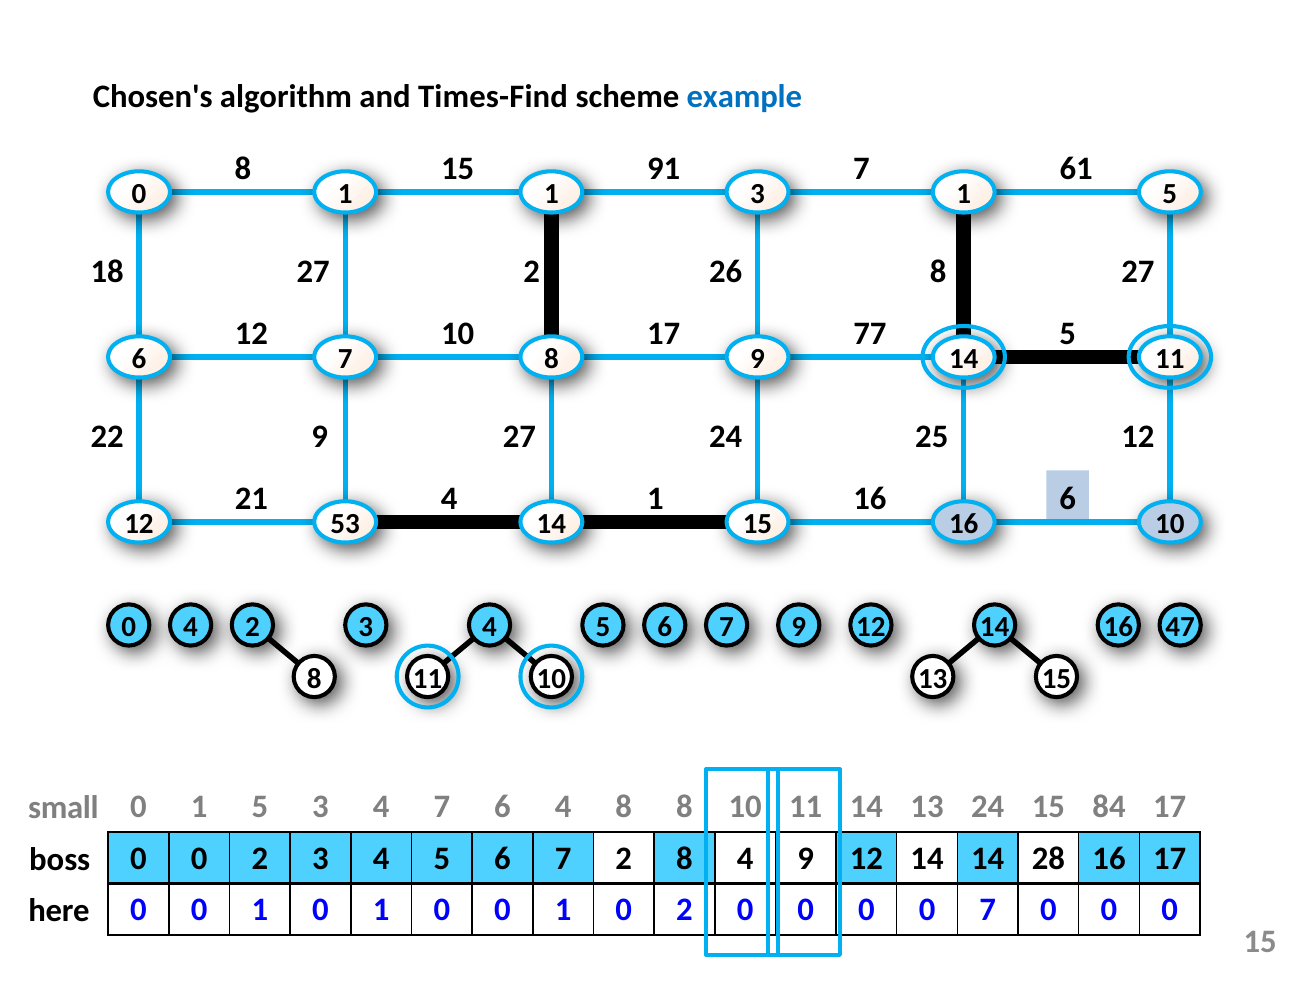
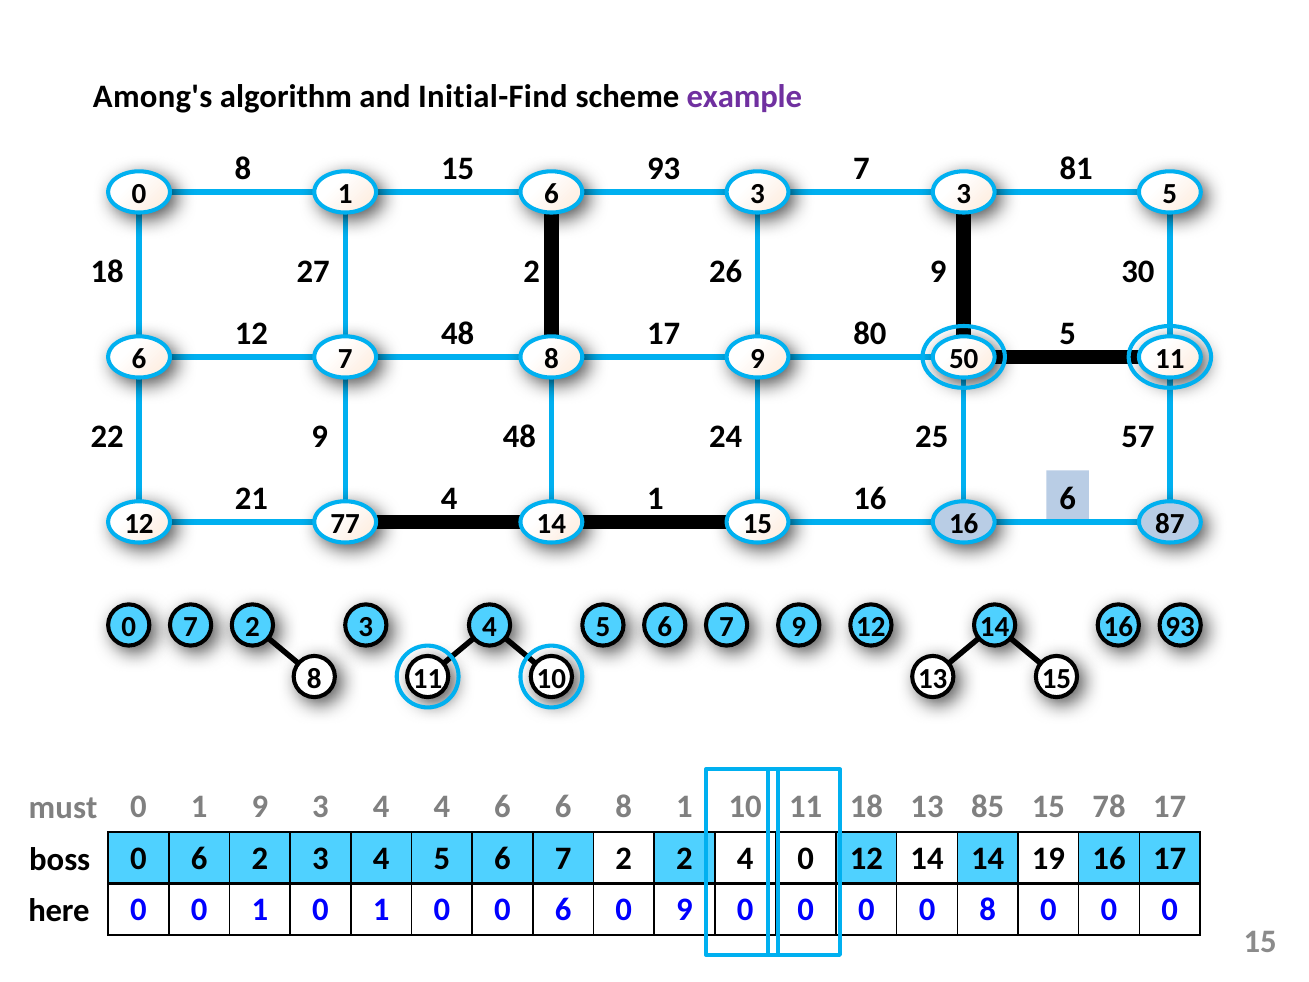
Chosen's: Chosen's -> Among's
Times-Find: Times-Find -> Initial-Find
example colour: blue -> purple
15 91: 91 -> 93
61: 61 -> 81
1 1: 1 -> 6
3 1: 1 -> 3
18 2 8: 8 -> 9
26 27: 27 -> 30
12 10: 10 -> 48
77: 77 -> 80
9 14: 14 -> 50
22 27: 27 -> 48
24 12: 12 -> 57
53: 53 -> 77
16 10: 10 -> 87
0 4: 4 -> 7
16 47: 47 -> 93
0 1 5: 5 -> 9
4 7: 7 -> 4
6 4: 4 -> 6
8 8: 8 -> 1
11 14: 14 -> 18
13 24: 24 -> 85
84: 84 -> 78
small: small -> must
0 at (199, 859): 0 -> 6
7 2 8: 8 -> 2
4 9: 9 -> 0
28: 28 -> 19
1 0 0 1: 1 -> 6
2 at (684, 910): 2 -> 9
0 7: 7 -> 8
